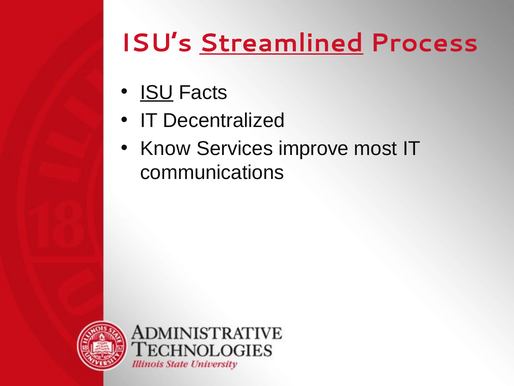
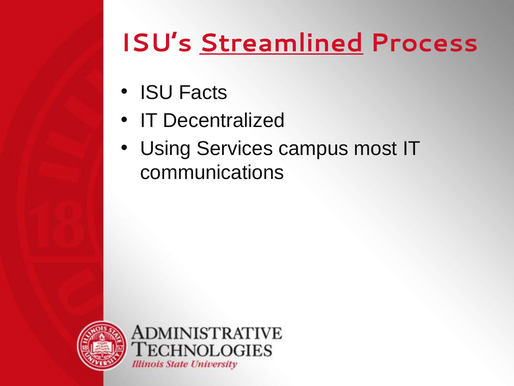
ISU underline: present -> none
Know: Know -> Using
improve: improve -> campus
